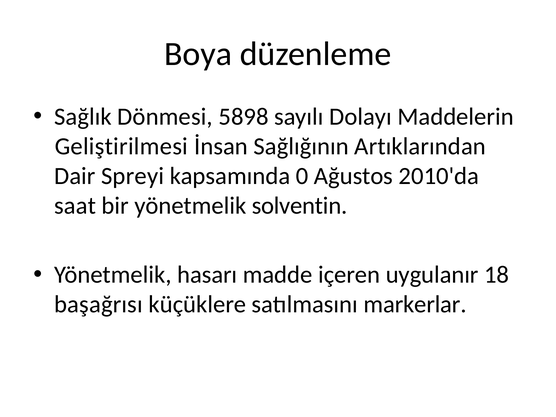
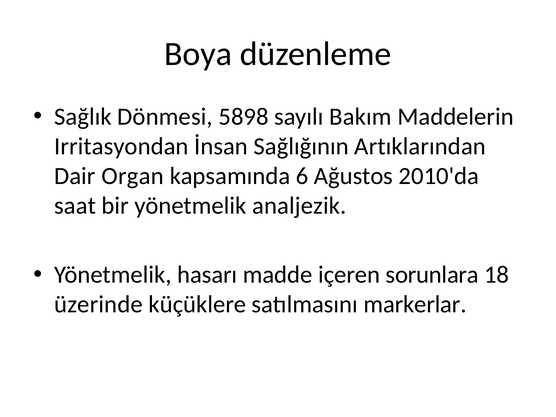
Dolayı: Dolayı -> Bakım
Geliştirilmesi: Geliştirilmesi -> Irritasyondan
Spreyi: Spreyi -> Organ
0: 0 -> 6
solventin: solventin -> analjezik
uygulanır: uygulanır -> sorunlara
başağrısı: başağrısı -> üzerinde
